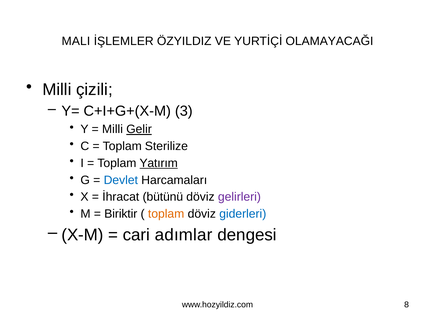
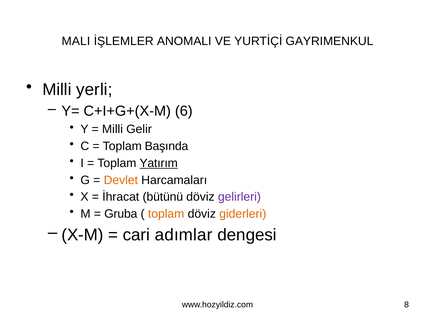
ÖZYILDIZ: ÖZYILDIZ -> ANOMALI
OLAMAYACAĞI: OLAMAYACAĞI -> GAYRIMENKUL
çizili: çizili -> yerli
3: 3 -> 6
Gelir underline: present -> none
Sterilize: Sterilize -> Başında
Devlet colour: blue -> orange
Biriktir: Biriktir -> Gruba
giderleri colour: blue -> orange
